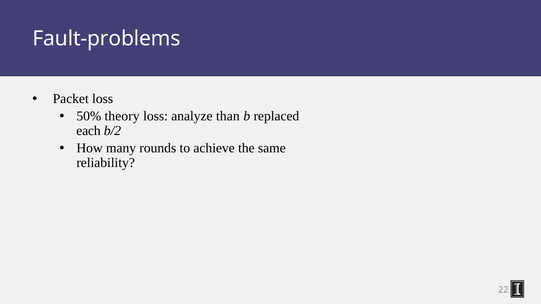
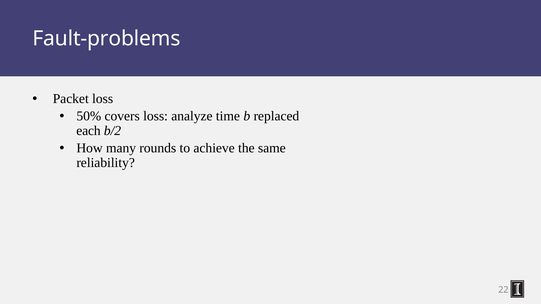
theory: theory -> covers
than: than -> time
